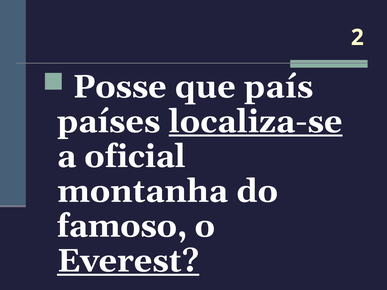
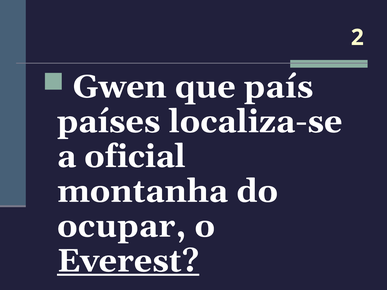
Posse: Posse -> Gwen
localiza-se underline: present -> none
famoso: famoso -> ocupar
